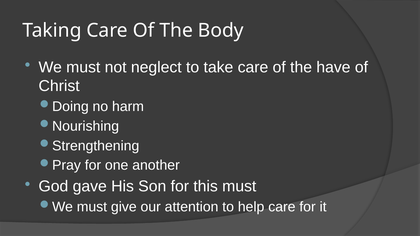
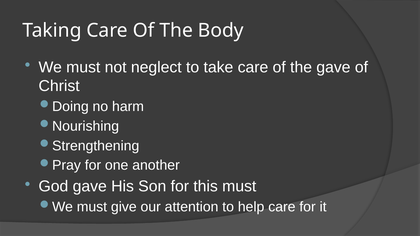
the have: have -> gave
